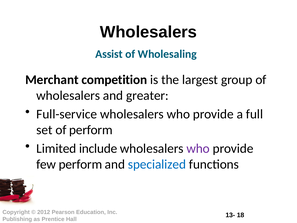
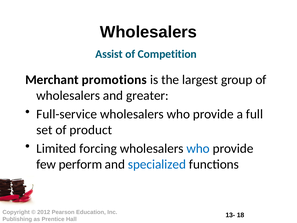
Wholesaling: Wholesaling -> Competition
competition: competition -> promotions
of perform: perform -> product
include: include -> forcing
who at (198, 148) colour: purple -> blue
